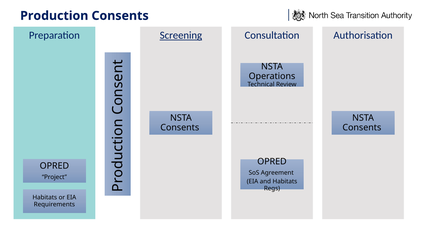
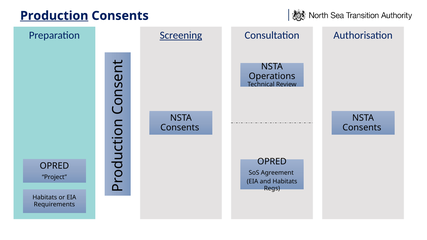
Production underline: none -> present
